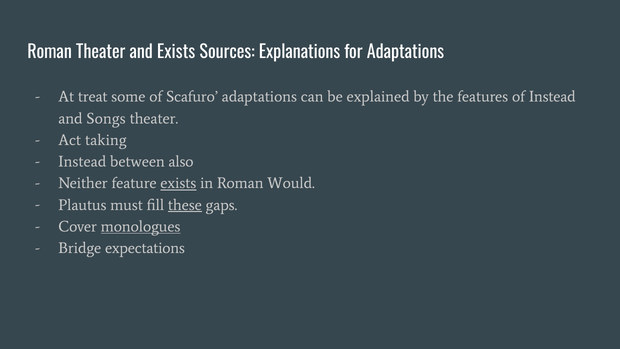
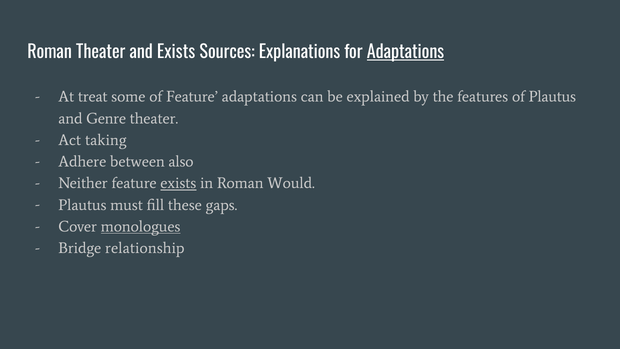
Adaptations at (405, 52) underline: none -> present
of Scafuro: Scafuro -> Feature
of Instead: Instead -> Plautus
Songs: Songs -> Genre
Instead at (82, 162): Instead -> Adhere
these underline: present -> none
expectations: expectations -> relationship
